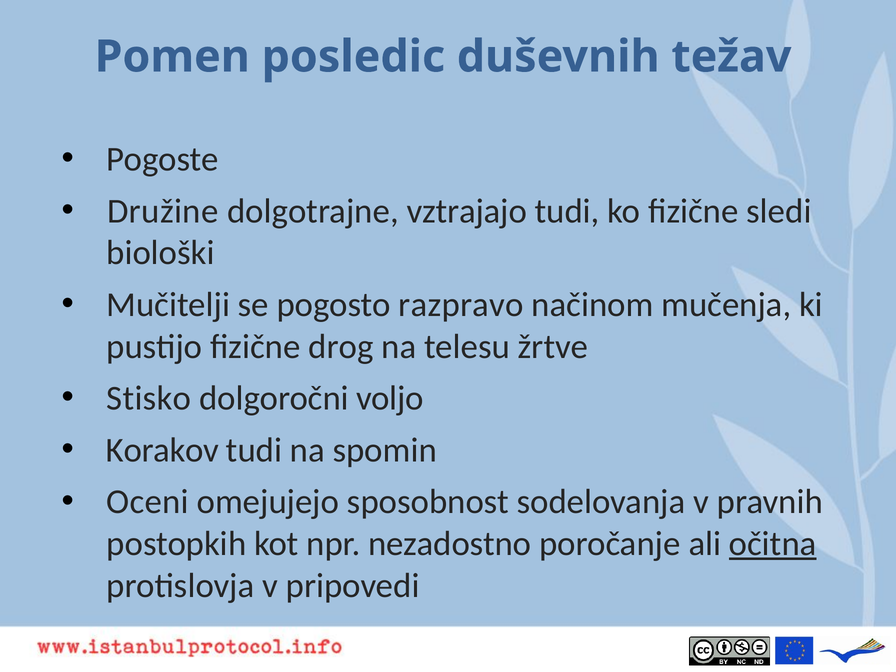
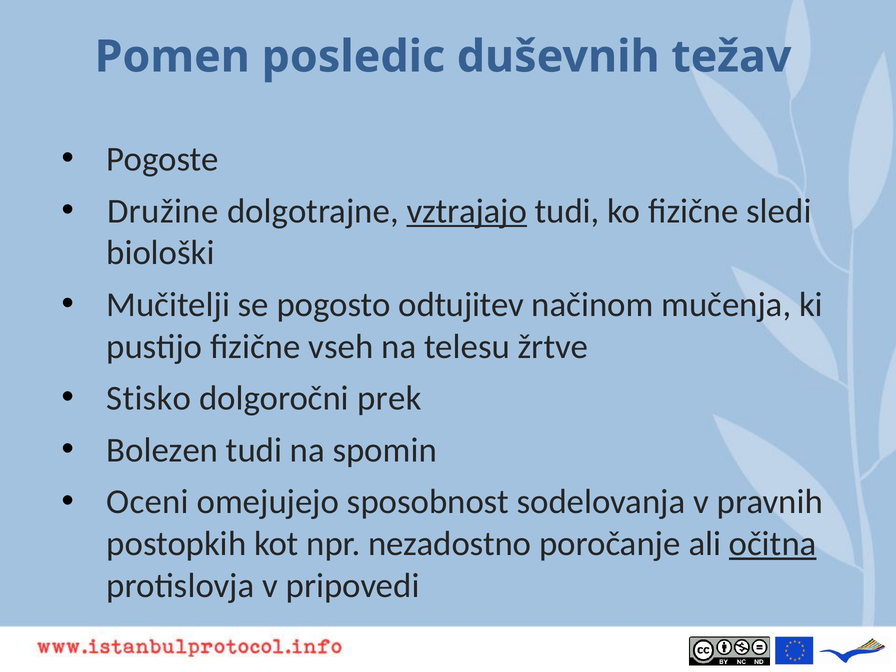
vztrajajo underline: none -> present
razpravo: razpravo -> odtujitev
drog: drog -> vseh
voljo: voljo -> prek
Korakov: Korakov -> Bolezen
